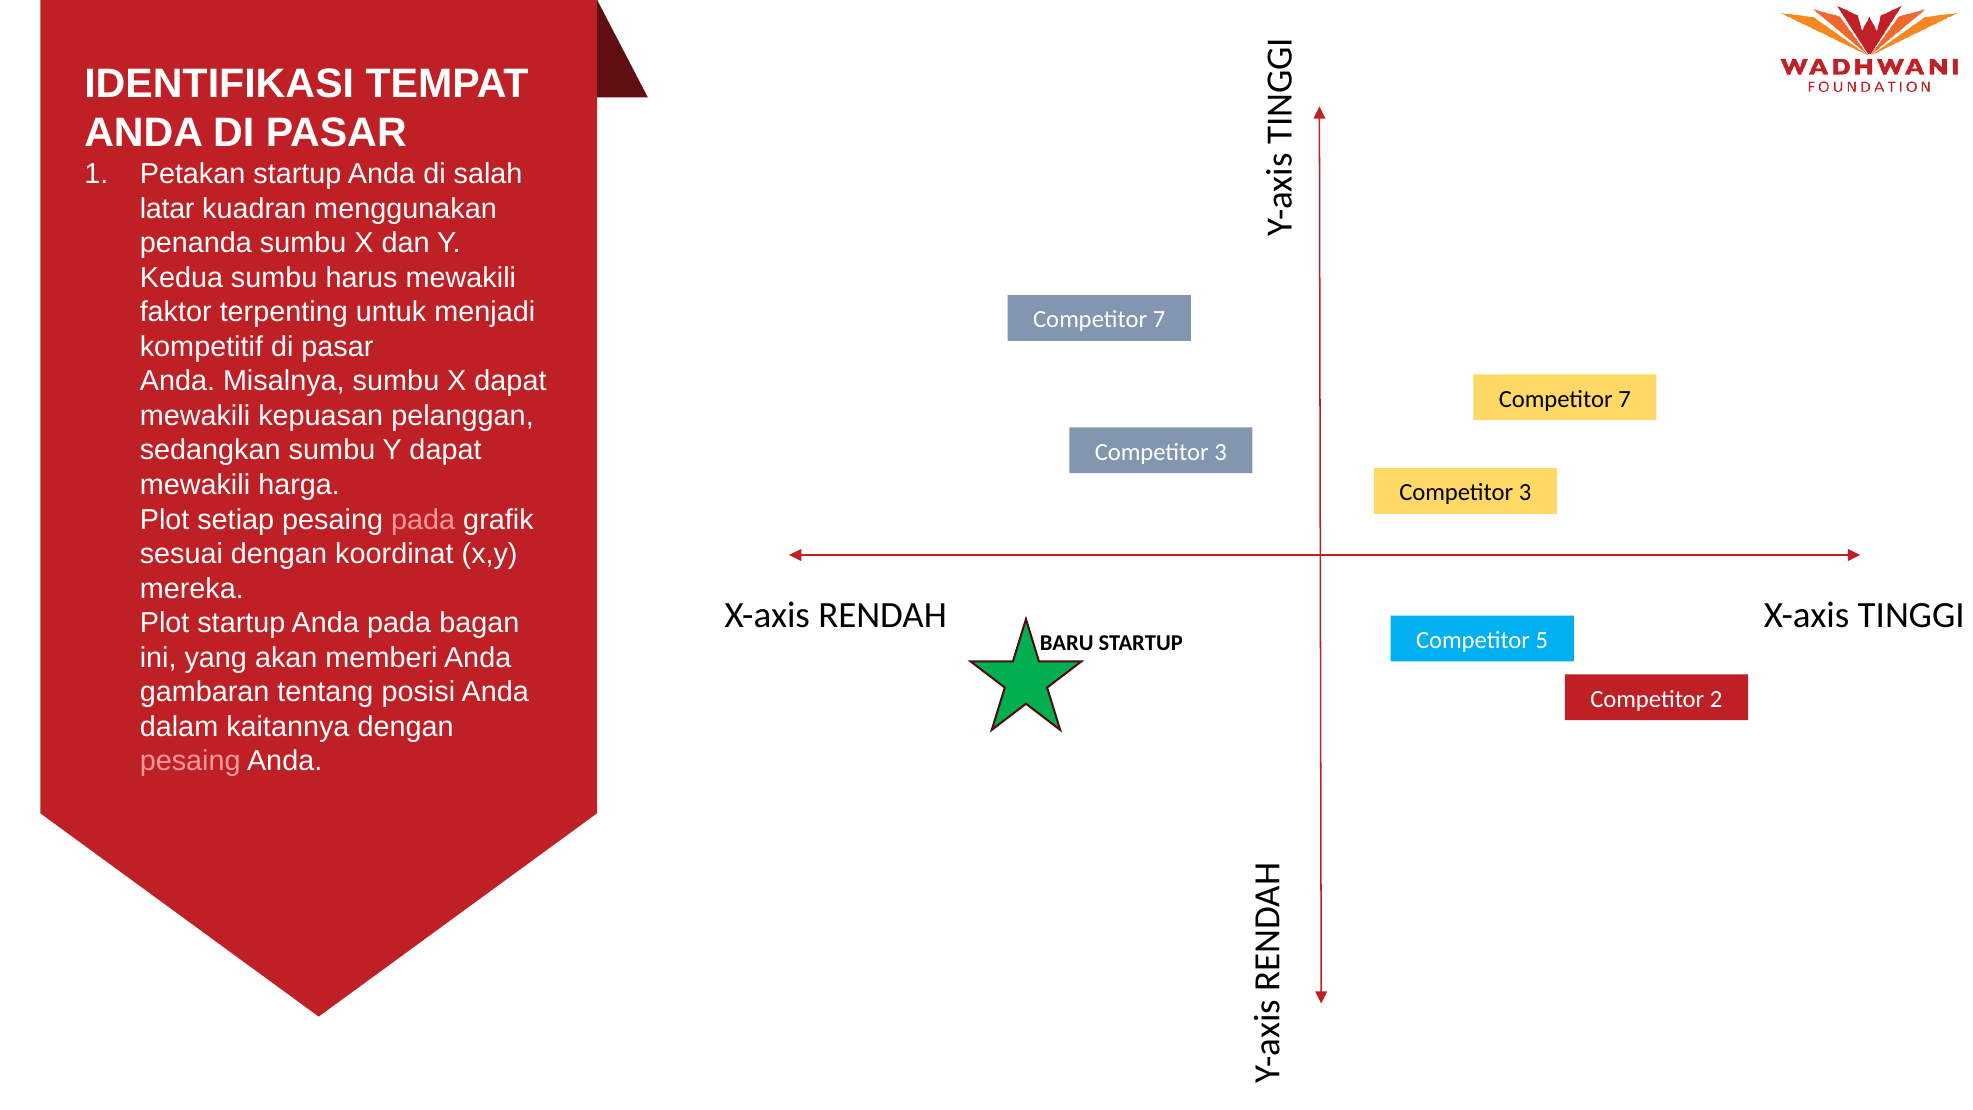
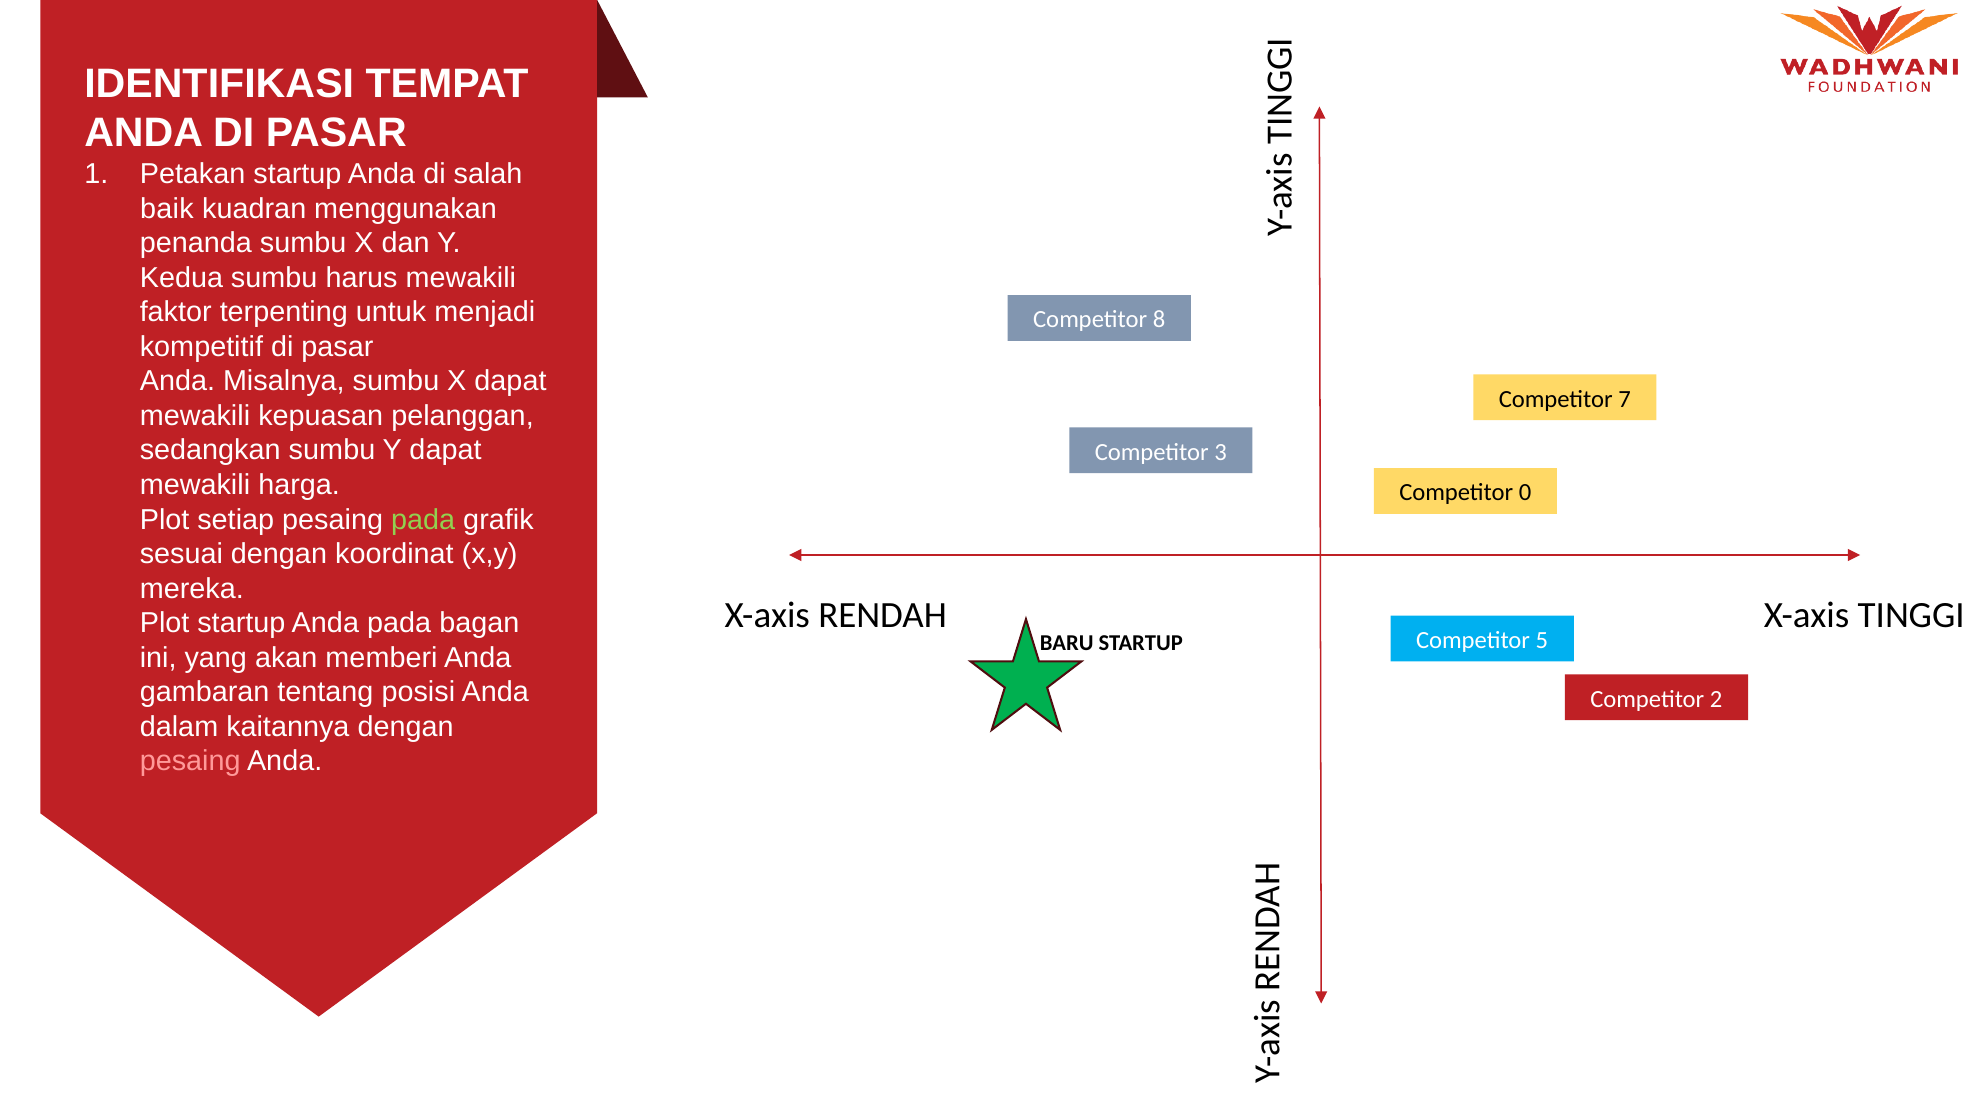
latar: latar -> baik
7 at (1159, 320): 7 -> 8
3 at (1525, 493): 3 -> 0
pada at (423, 519) colour: pink -> light green
